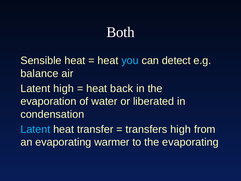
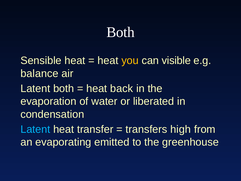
you colour: light blue -> yellow
detect: detect -> visible
Latent high: high -> both
warmer: warmer -> emitted
the evaporating: evaporating -> greenhouse
